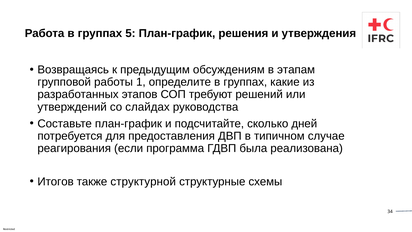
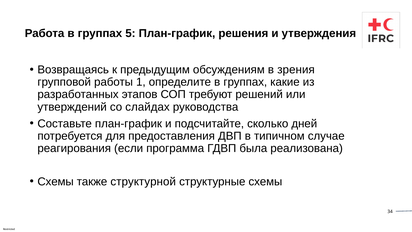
этапам: этапам -> зрения
Итогов at (56, 181): Итогов -> Схемы
